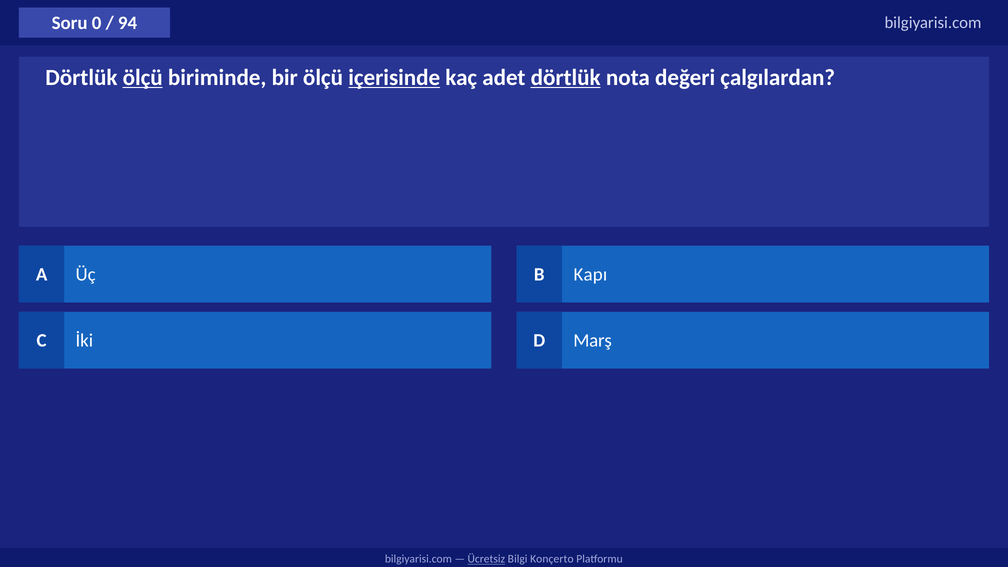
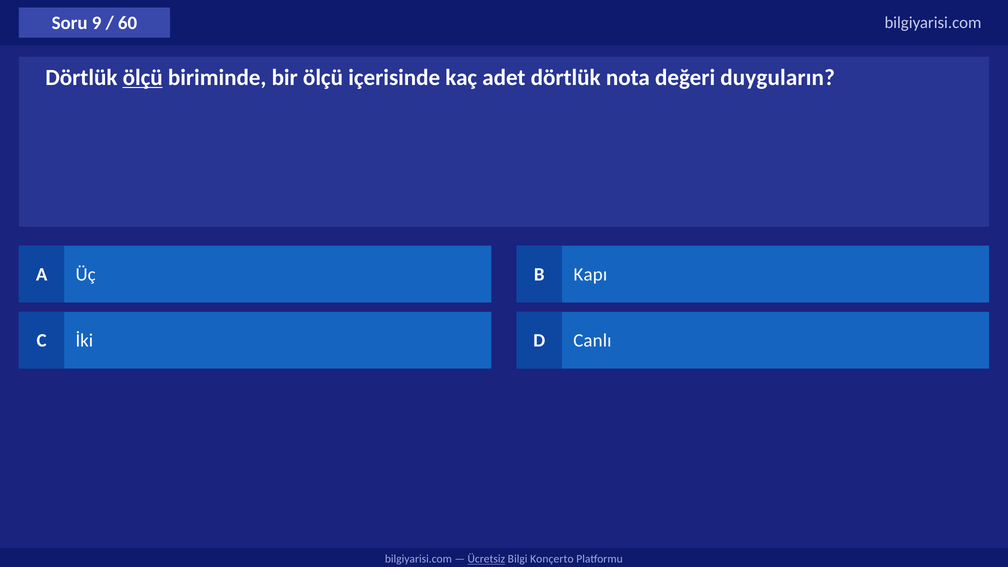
0: 0 -> 9
94: 94 -> 60
içerisinde underline: present -> none
dörtlük at (566, 78) underline: present -> none
çalgılardan: çalgılardan -> duyguların
Marş: Marş -> Canlı
